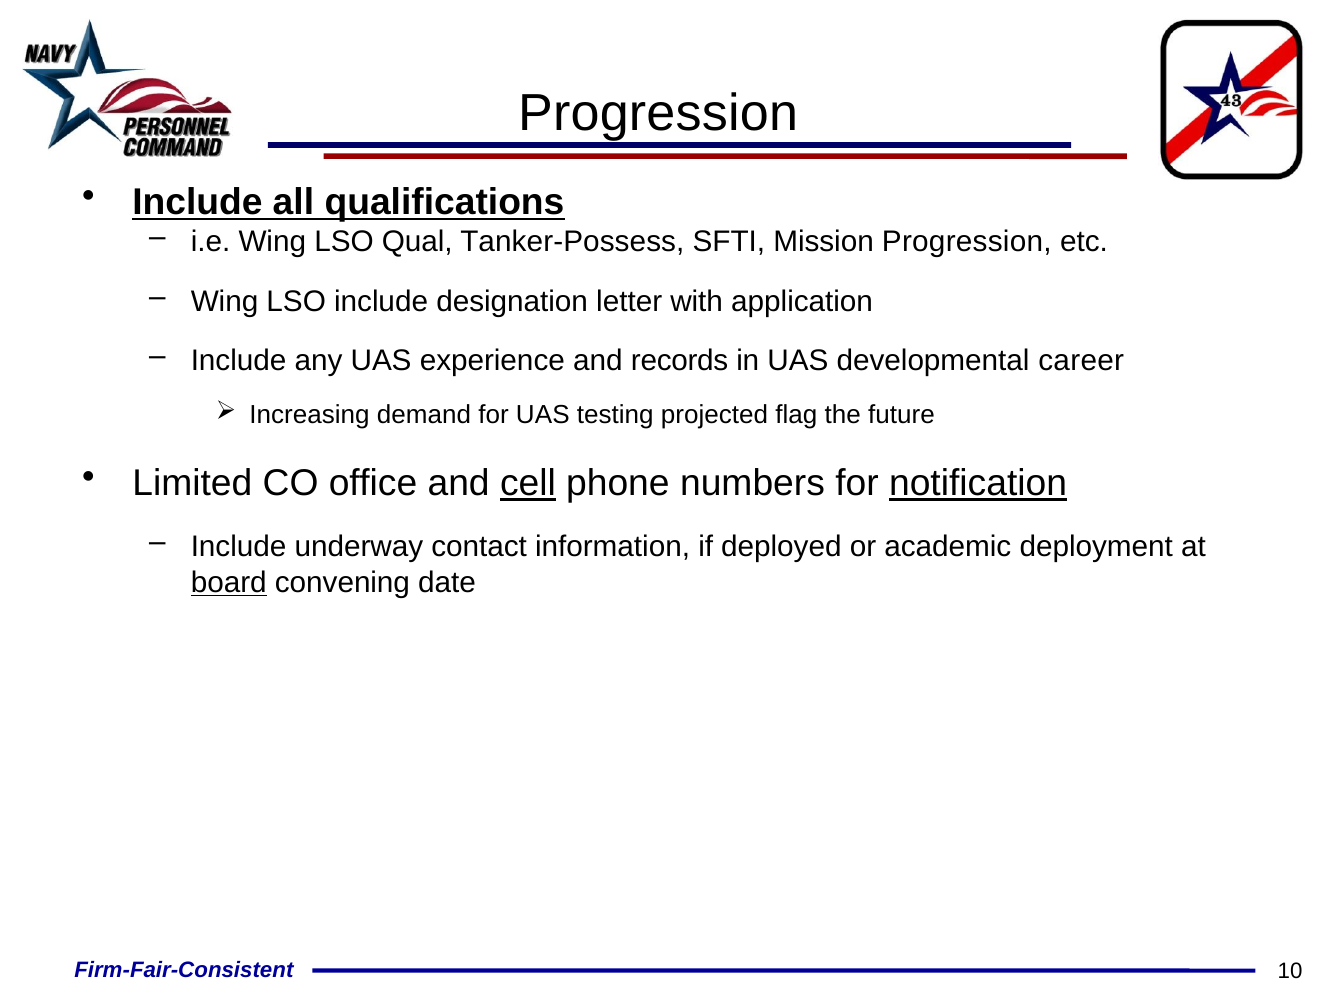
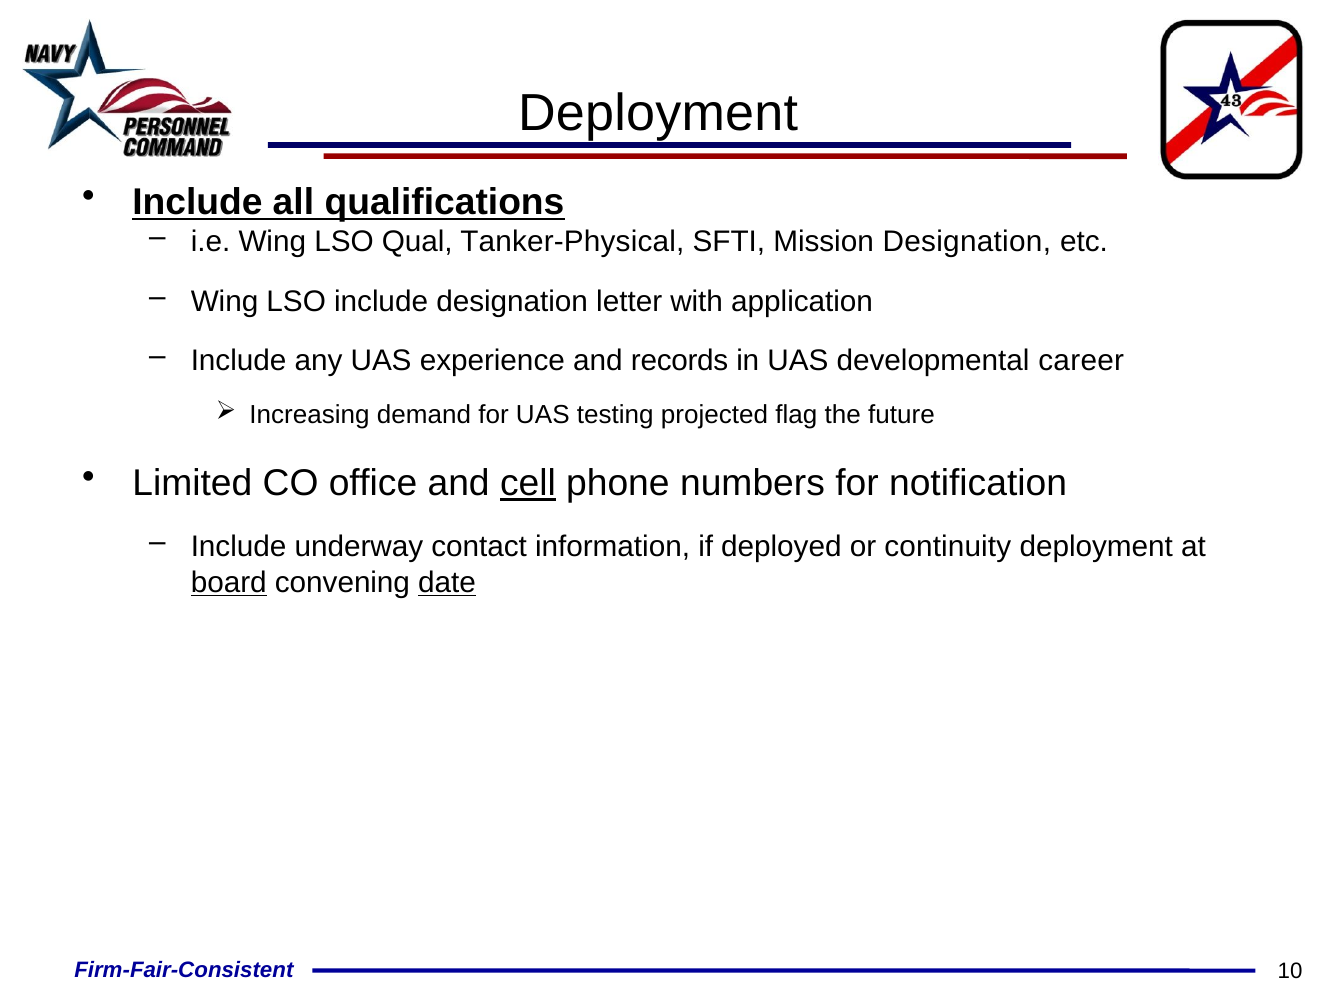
Progression at (658, 113): Progression -> Deployment
Tanker-Possess: Tanker-Possess -> Tanker-Physical
Mission Progression: Progression -> Designation
notification underline: present -> none
academic: academic -> continuity
date underline: none -> present
